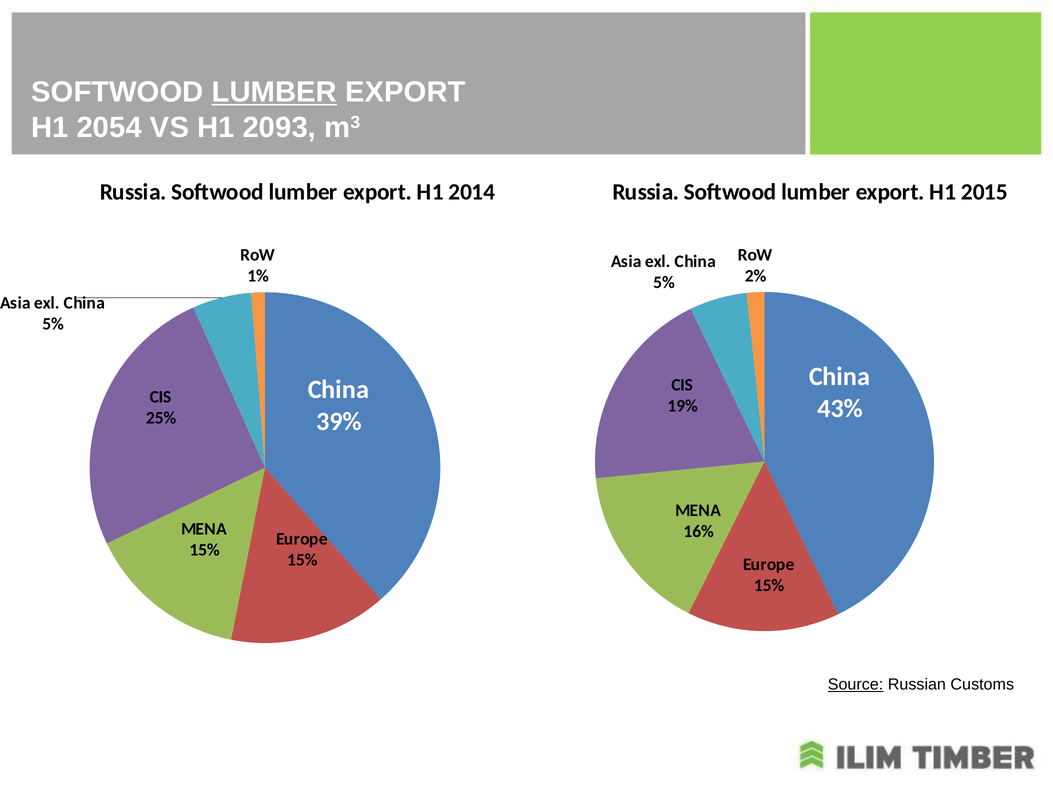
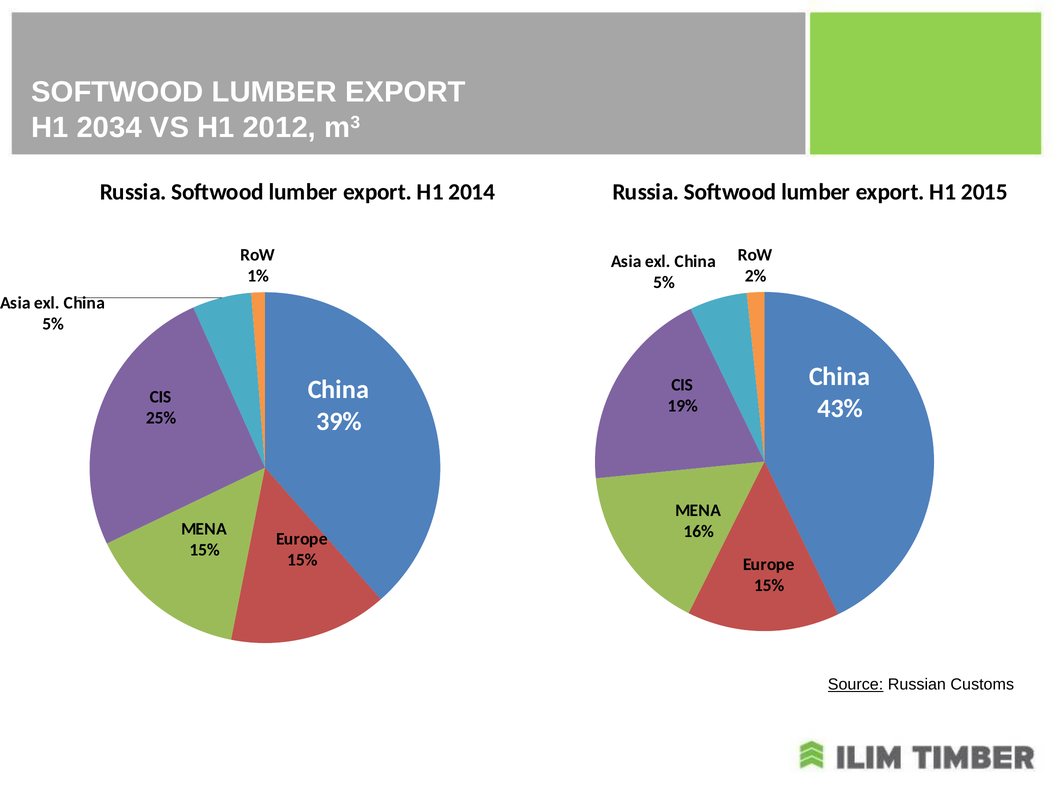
LUMBER at (274, 92) underline: present -> none
2054: 2054 -> 2034
2093: 2093 -> 2012
